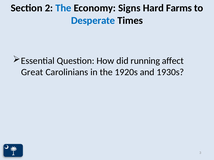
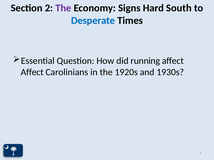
The at (63, 8) colour: blue -> purple
Farms: Farms -> South
Great at (32, 72): Great -> Affect
